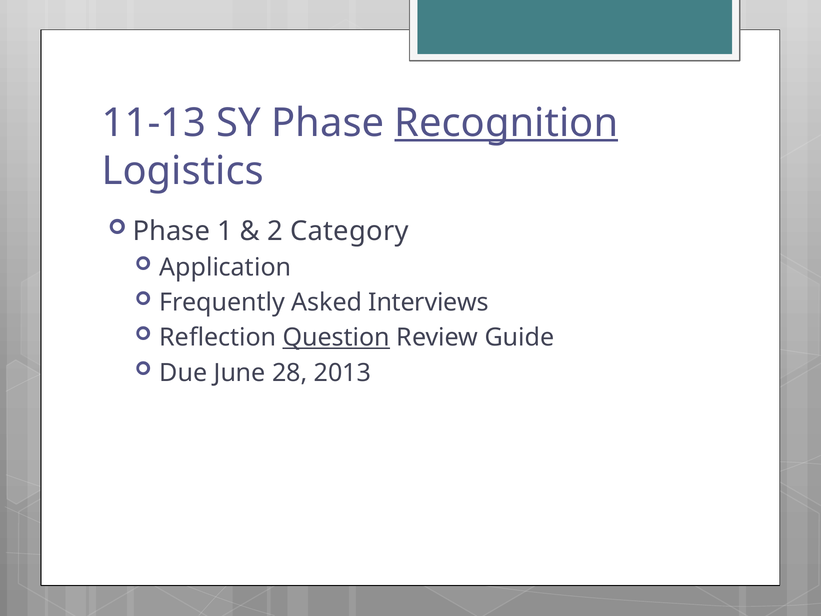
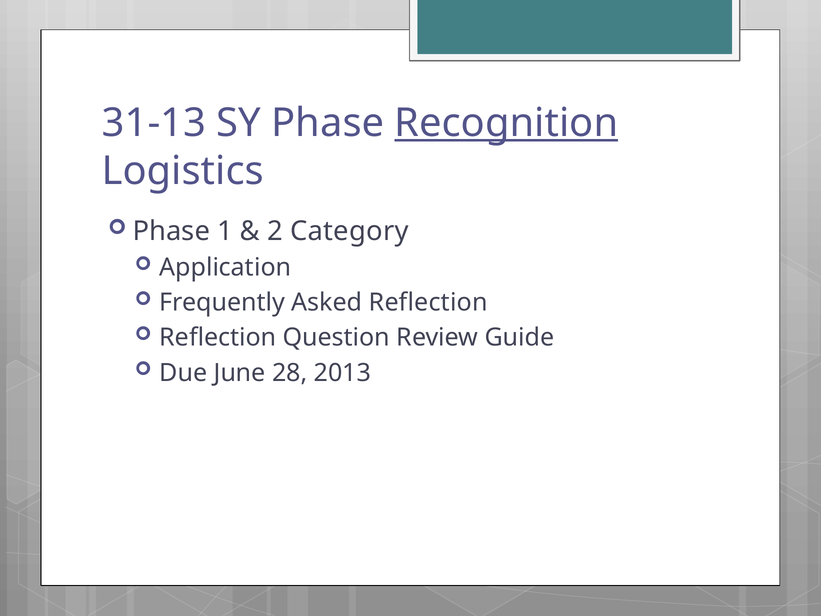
11-13: 11-13 -> 31-13
Asked Interviews: Interviews -> Reflection
Question underline: present -> none
